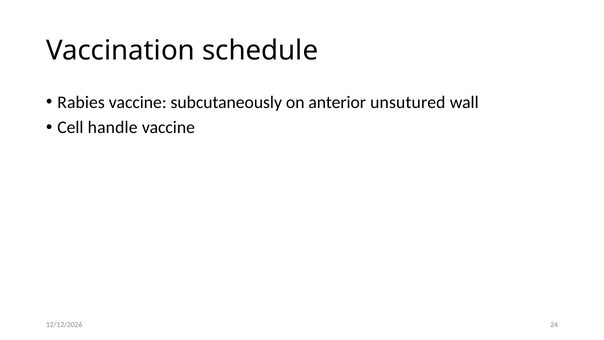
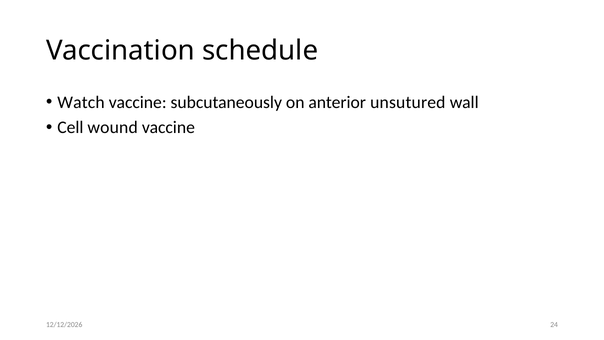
Rabies: Rabies -> Watch
handle: handle -> wound
